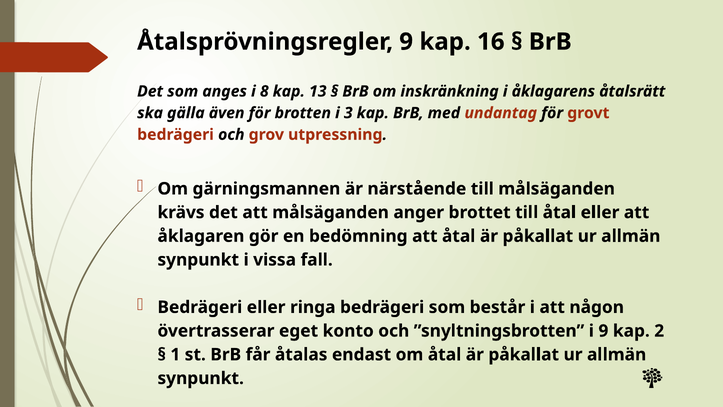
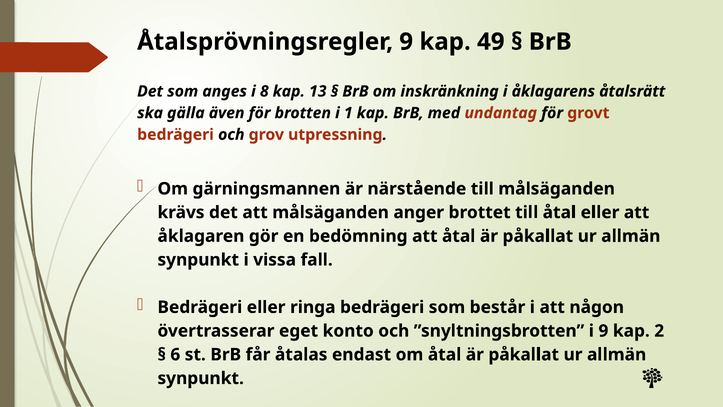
16: 16 -> 49
3: 3 -> 1
1: 1 -> 6
